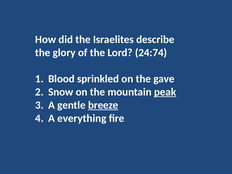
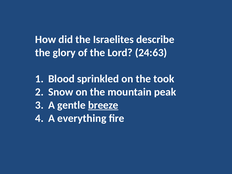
24:74: 24:74 -> 24:63
gave: gave -> took
peak underline: present -> none
